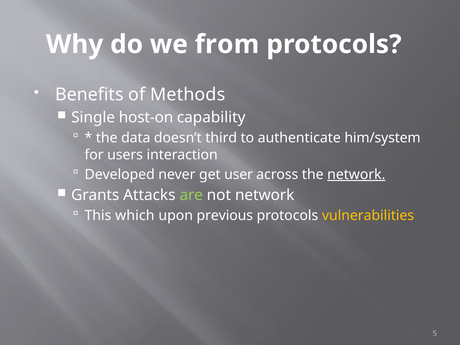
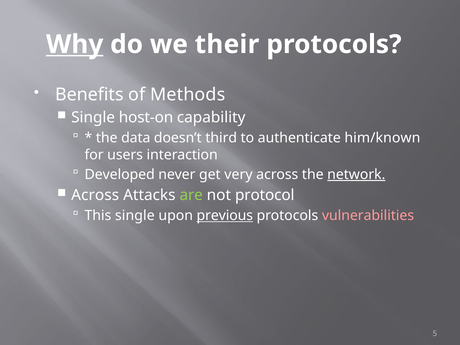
Why underline: none -> present
from: from -> their
him/system: him/system -> him/known
user: user -> very
Grants at (95, 195): Grants -> Across
not network: network -> protocol
This which: which -> single
previous underline: none -> present
vulnerabilities colour: yellow -> pink
